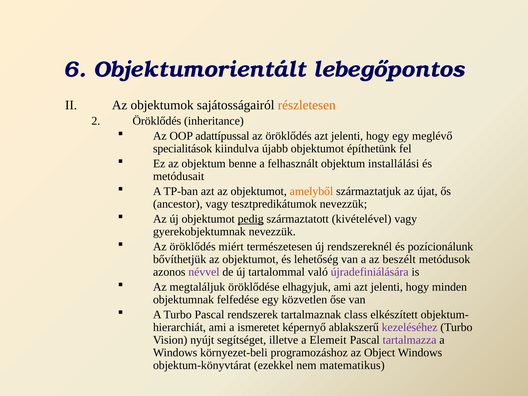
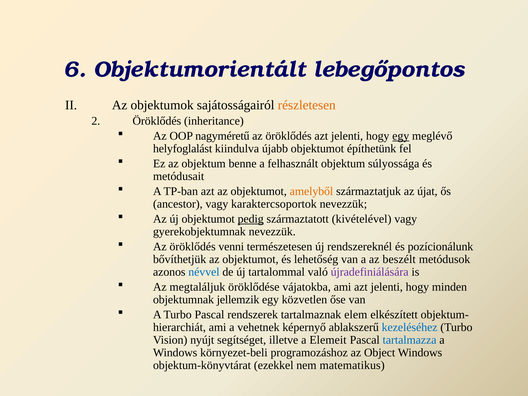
adattípussal: adattípussal -> nagyméretű
egy at (401, 136) underline: none -> present
specialitások: specialitások -> helyfoglalást
installálási: installálási -> súlyossága
tesztpredikátumok: tesztpredikátumok -> karaktercsoportok
miért: miért -> venni
névvel colour: purple -> blue
elhagyjuk: elhagyjuk -> vájatokba
felfedése: felfedése -> jellemzik
class: class -> elem
ismeretet: ismeretet -> vehetnek
kezeléséhez colour: purple -> blue
tartalmazza colour: purple -> blue
